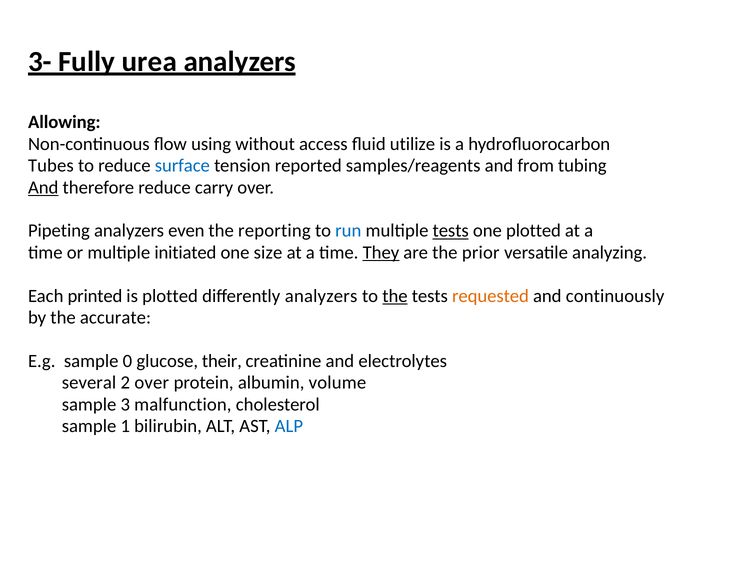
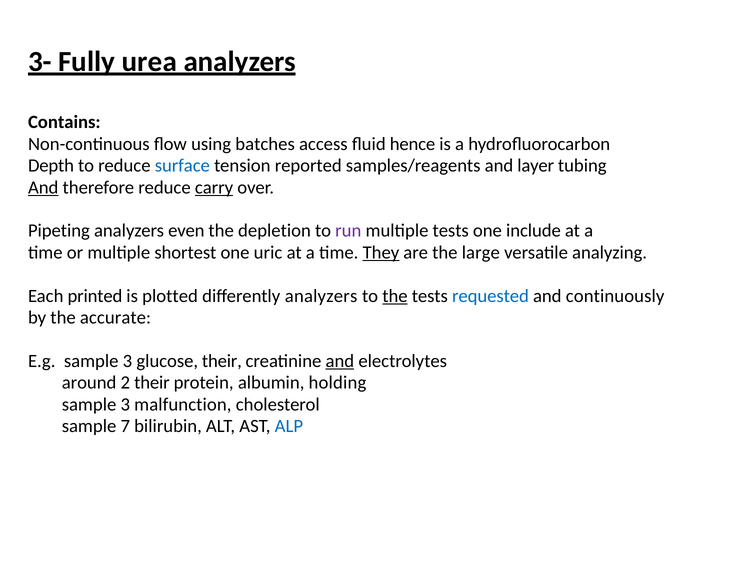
Allowing: Allowing -> Contains
without: without -> batches
utilize: utilize -> hence
Tubes: Tubes -> Depth
from: from -> layer
carry underline: none -> present
reporting: reporting -> depletion
run colour: blue -> purple
tests at (451, 231) underline: present -> none
one plotted: plotted -> include
initiated: initiated -> shortest
size: size -> uric
prior: prior -> large
requested colour: orange -> blue
E.g sample 0: 0 -> 3
and at (340, 361) underline: none -> present
several: several -> around
2 over: over -> their
volume: volume -> holding
1: 1 -> 7
